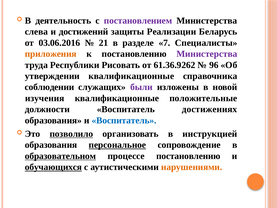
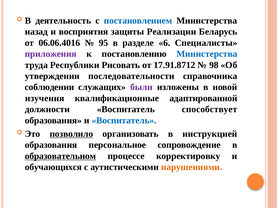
постановлением colour: purple -> blue
слева: слева -> назад
достижений: достижений -> восприятия
03.06.2016: 03.06.2016 -> 06.06.4016
21: 21 -> 95
7: 7 -> 6
приложения colour: orange -> purple
Министерства at (207, 54) colour: purple -> blue
61.36.9262: 61.36.9262 -> 17.91.8712
96: 96 -> 98
утверждении квалификационные: квалификационные -> последовательности
положительные: положительные -> адаптированной
достижениях: достижениях -> способствует
персональное underline: present -> none
процессе постановлению: постановлению -> корректировку
обучающихся underline: present -> none
